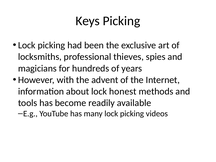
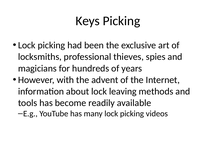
honest: honest -> leaving
